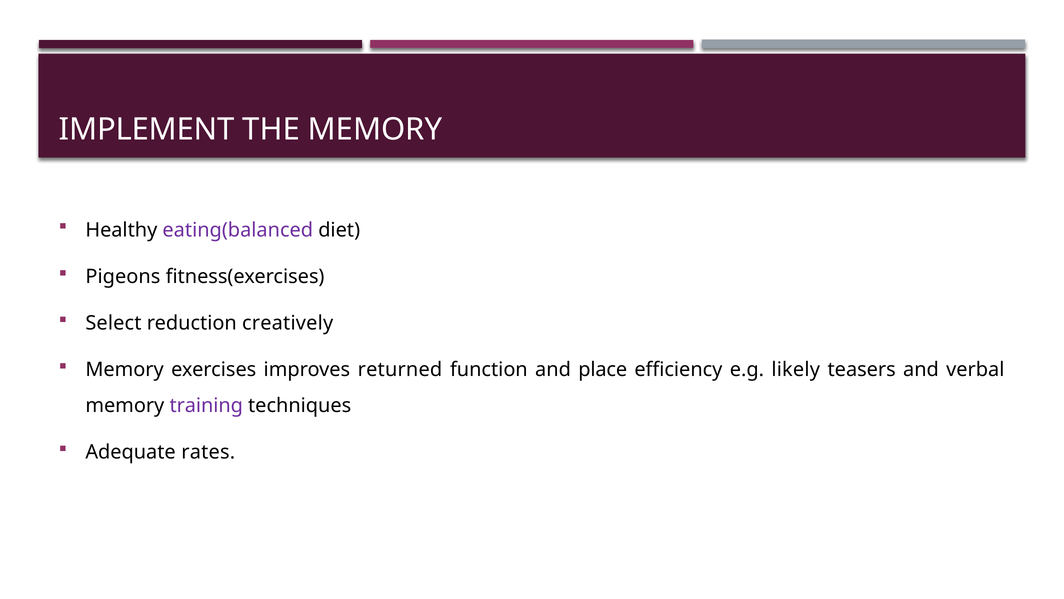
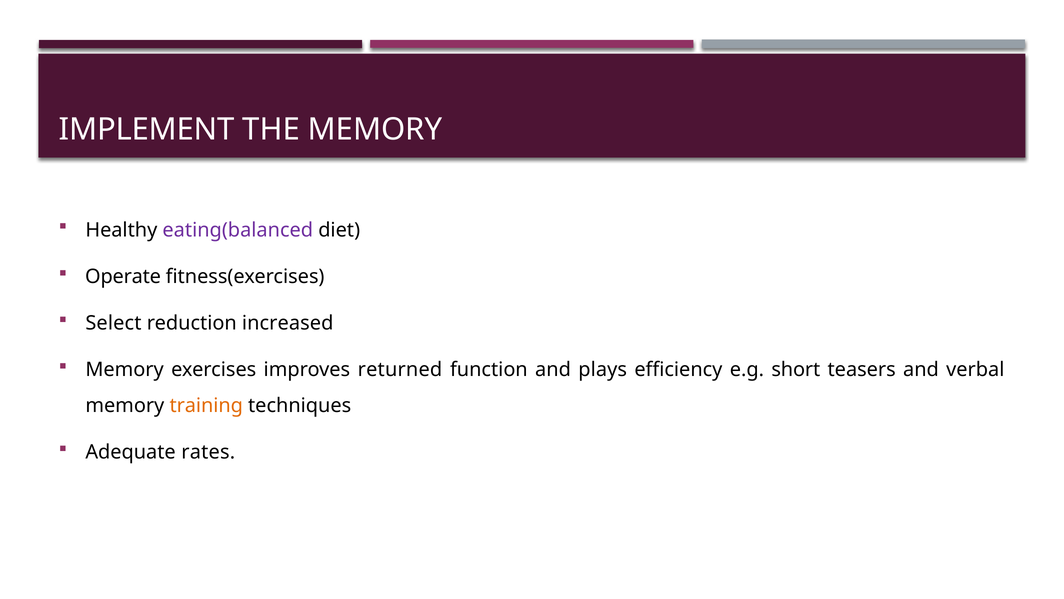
Pigeons: Pigeons -> Operate
creatively: creatively -> increased
place: place -> plays
likely: likely -> short
training colour: purple -> orange
